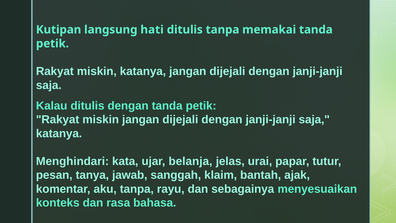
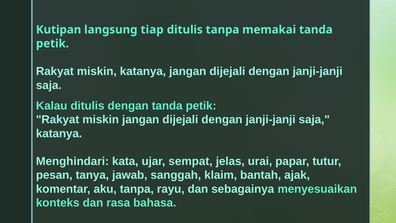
hati: hati -> tiap
belanja: belanja -> sempat
